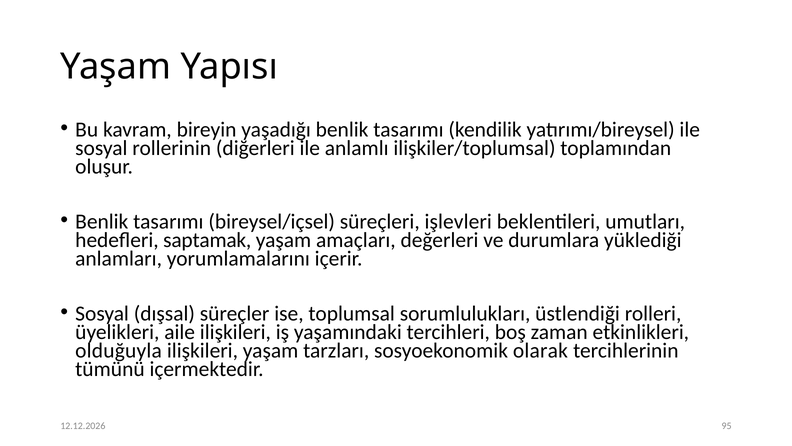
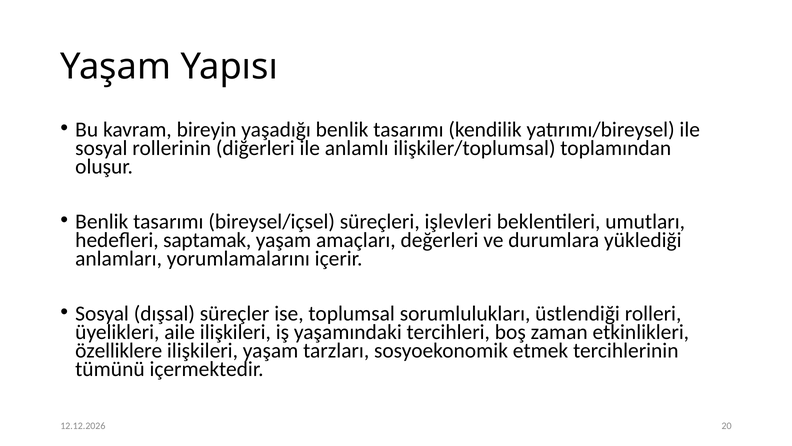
olduğuyla: olduğuyla -> özelliklere
olarak: olarak -> etmek
95: 95 -> 20
